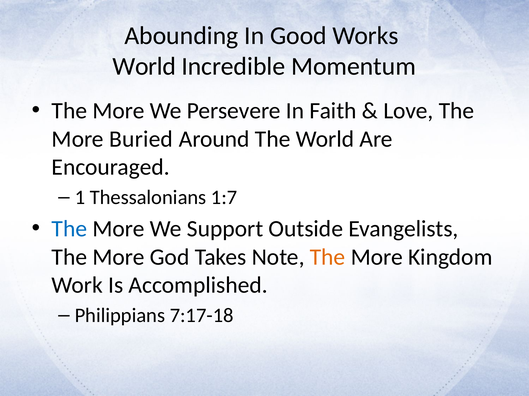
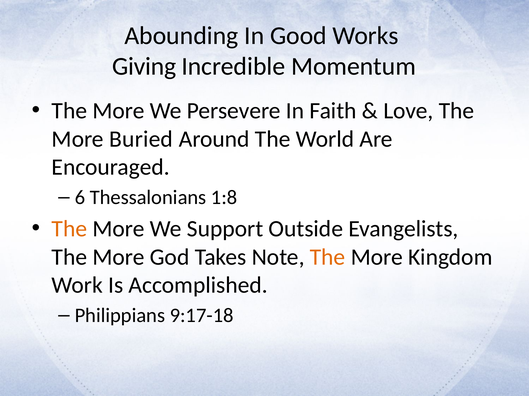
World at (144, 67): World -> Giving
1: 1 -> 6
1:7: 1:7 -> 1:8
The at (69, 229) colour: blue -> orange
7:17-18: 7:17-18 -> 9:17-18
